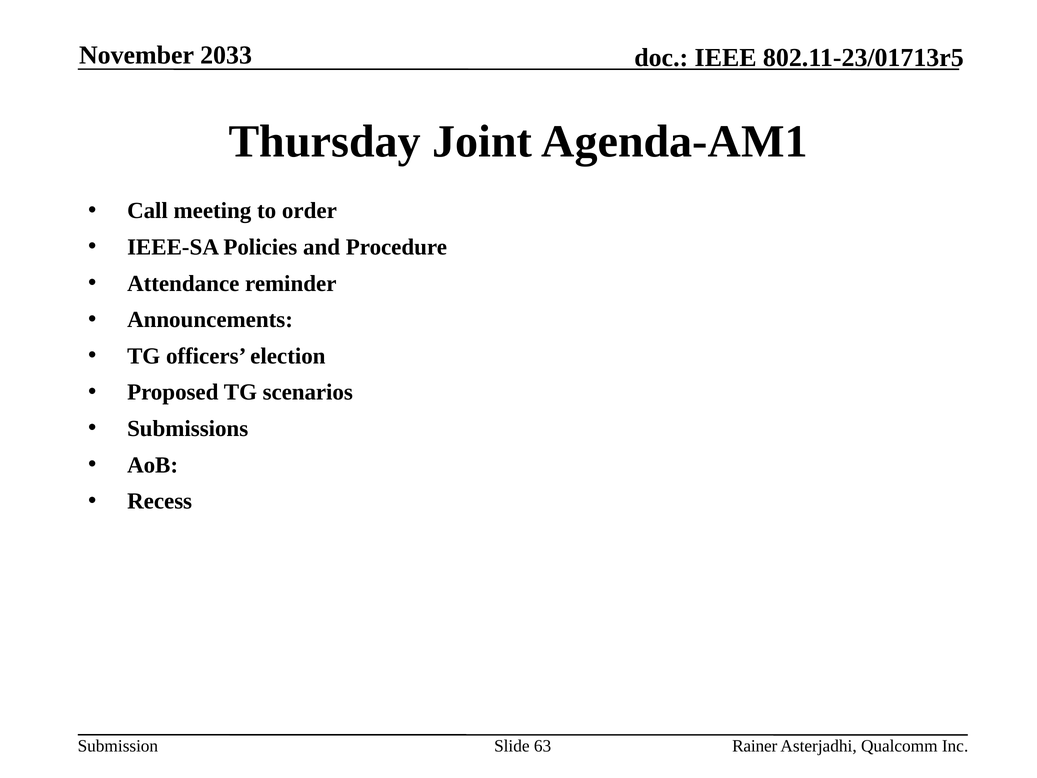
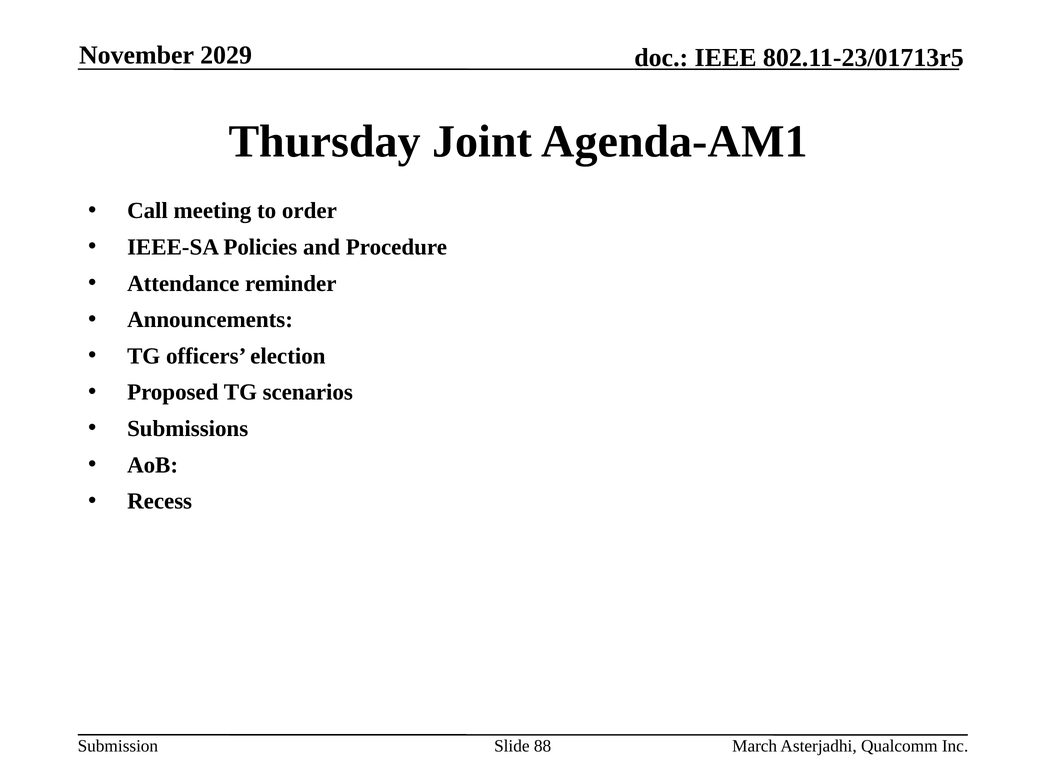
2033: 2033 -> 2029
63: 63 -> 88
Rainer: Rainer -> March
